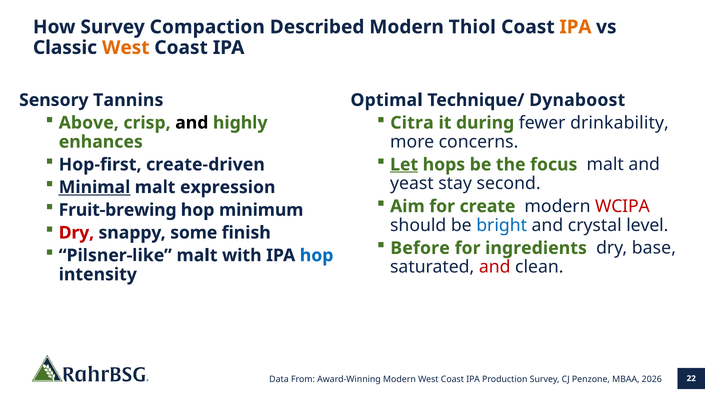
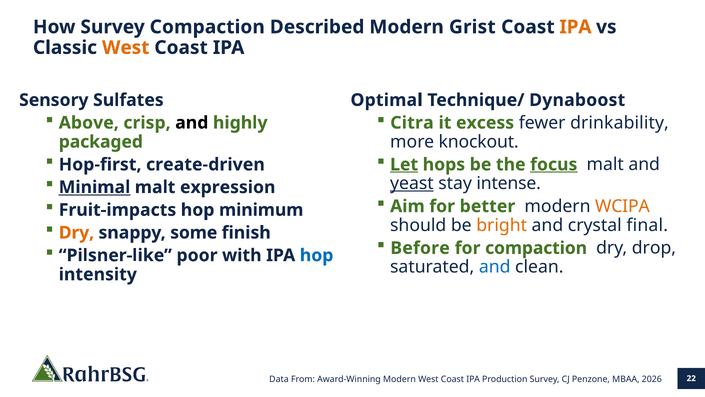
Thiol: Thiol -> Grist
Tannins: Tannins -> Sulfates
during: during -> excess
concerns: concerns -> knockout
enhances: enhances -> packaged
focus underline: none -> present
yeast underline: none -> present
second: second -> intense
create: create -> better
WCIPA colour: red -> orange
Fruit‑brewing: Fruit‑brewing -> Fruit‑impacts
bright colour: blue -> orange
level: level -> final
Dry at (76, 232) colour: red -> orange
for ingredients: ingredients -> compaction
base: base -> drop
Pilsner‑like malt: malt -> poor
and at (495, 267) colour: red -> blue
